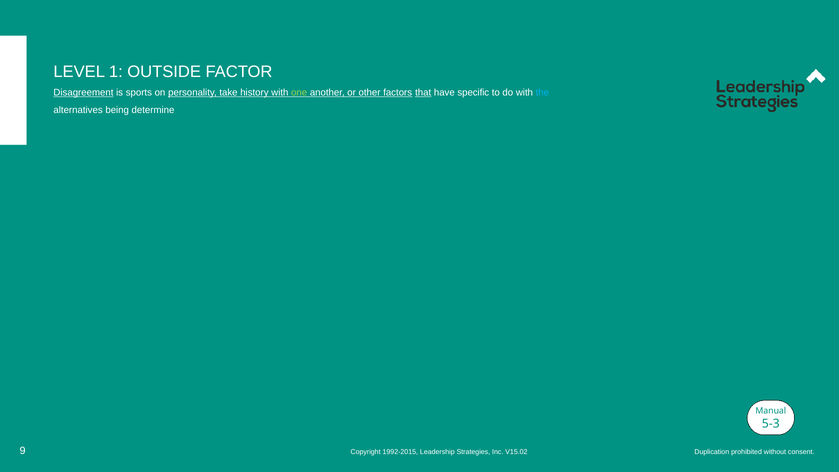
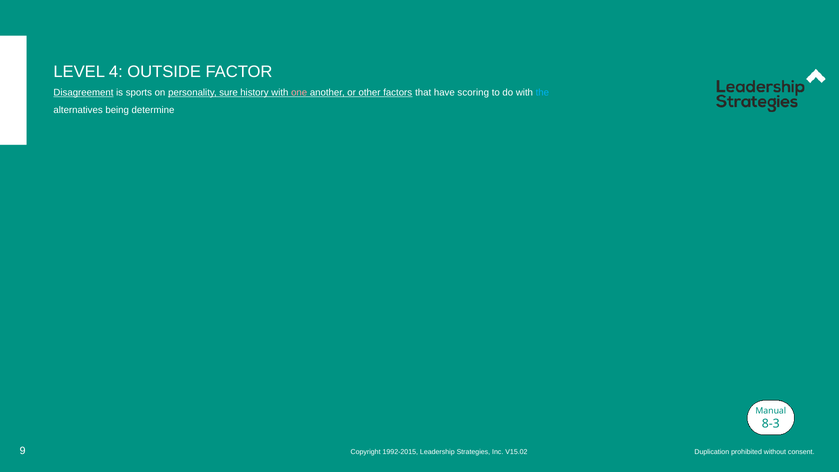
1: 1 -> 4
take: take -> sure
one colour: light green -> pink
that underline: present -> none
specific: specific -> scoring
5-3: 5-3 -> 8-3
